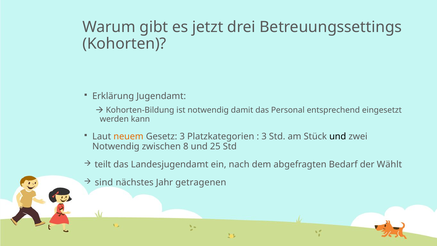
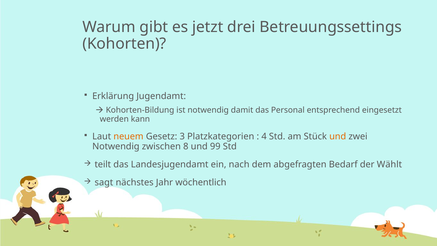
3 at (264, 137): 3 -> 4
und at (338, 137) colour: black -> orange
25: 25 -> 99
sind: sind -> sagt
getragenen: getragenen -> wöchentlich
